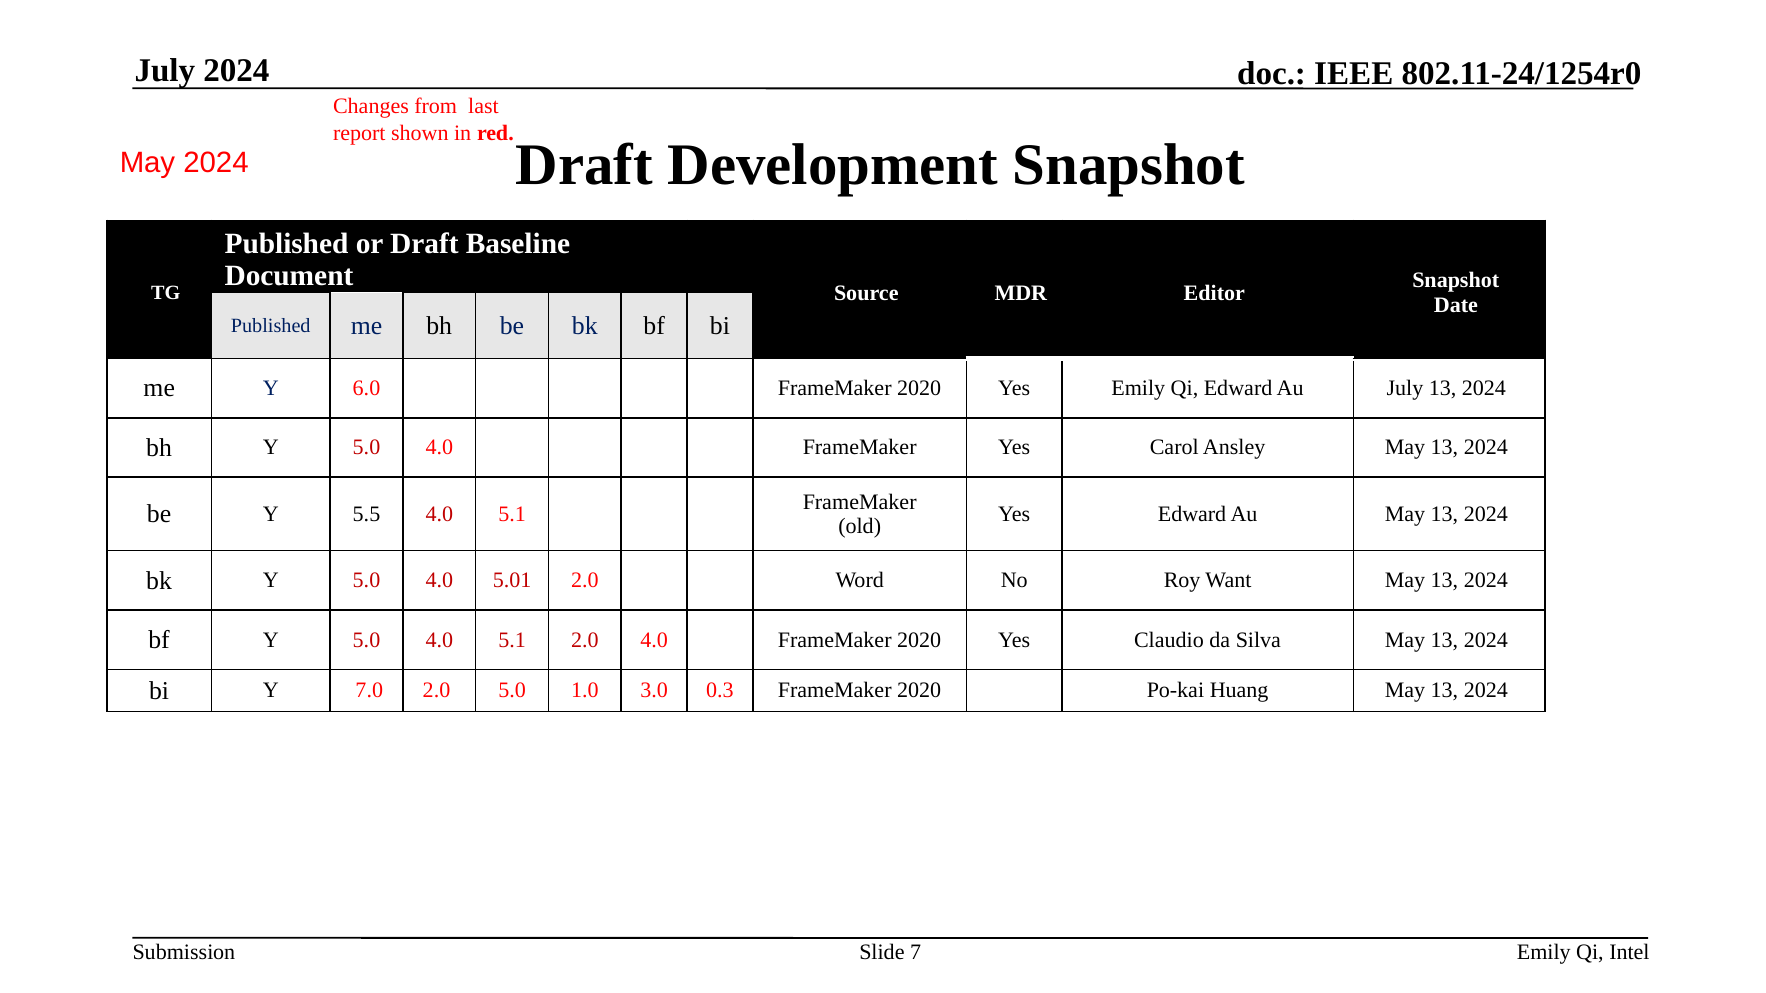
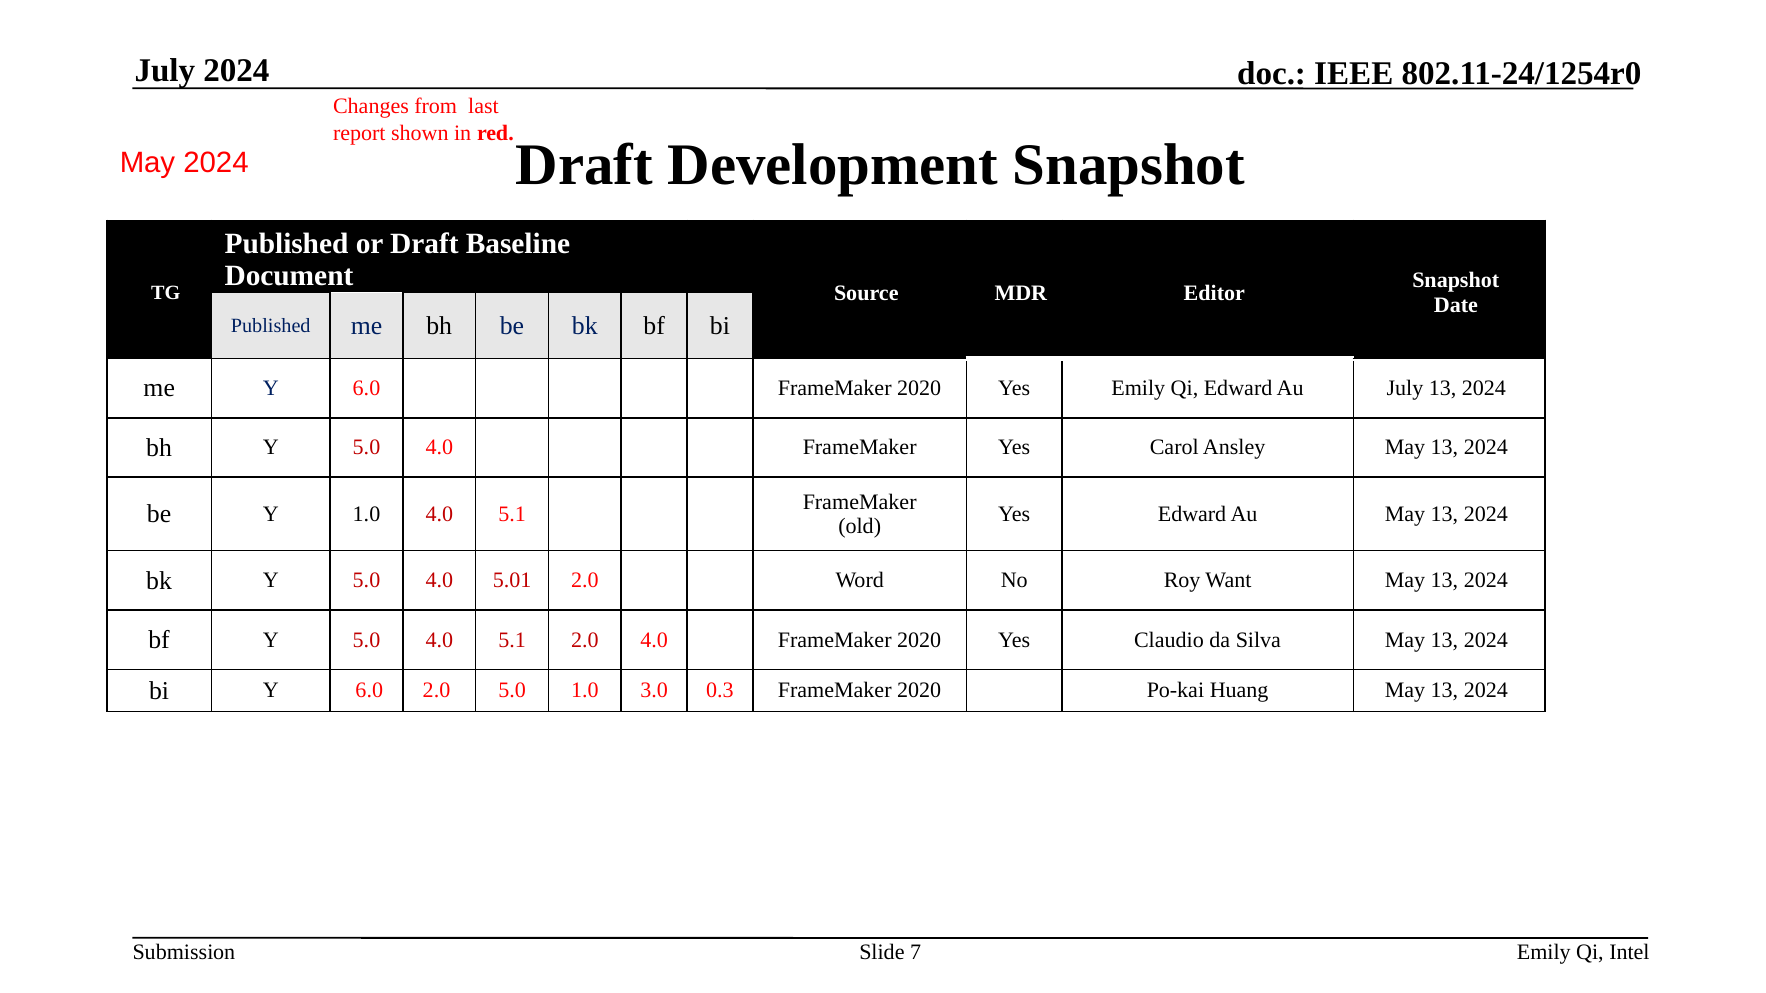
Y 5.5: 5.5 -> 1.0
bi Y 7.0: 7.0 -> 6.0
